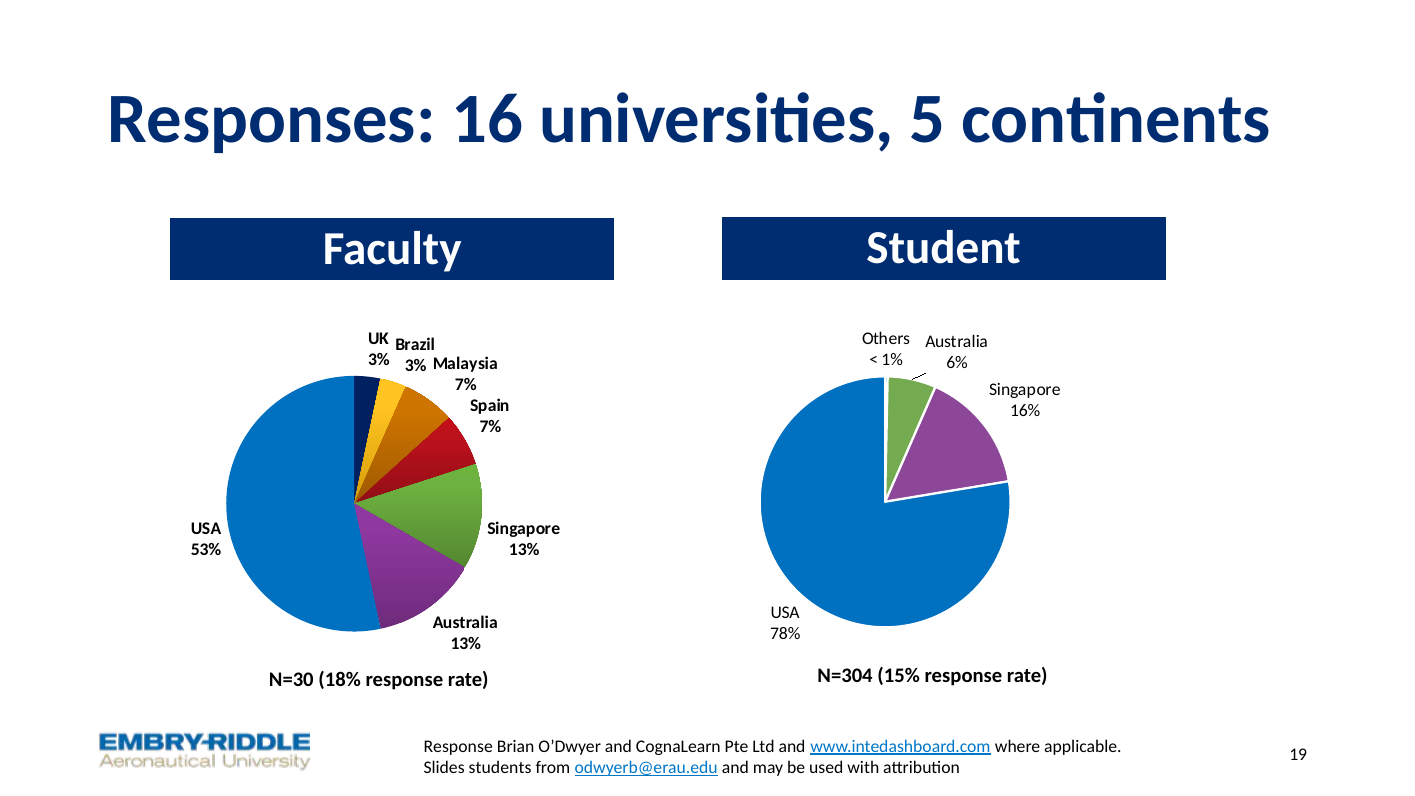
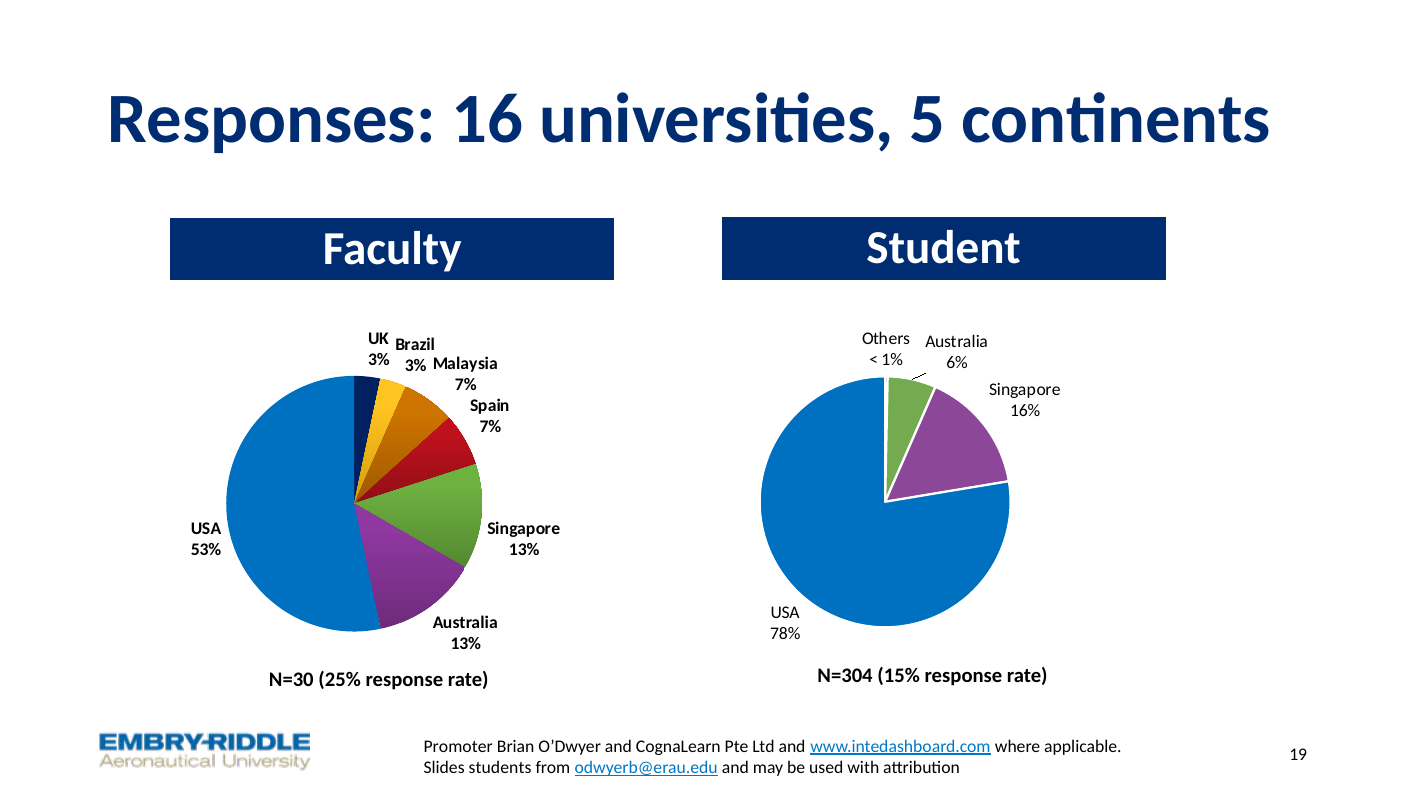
18%: 18% -> 25%
Response at (458, 746): Response -> Promoter
